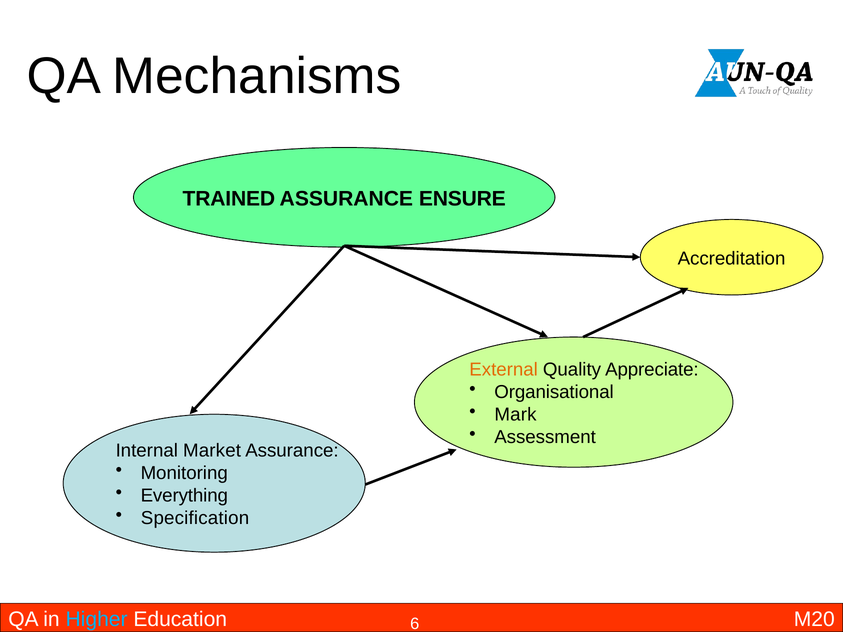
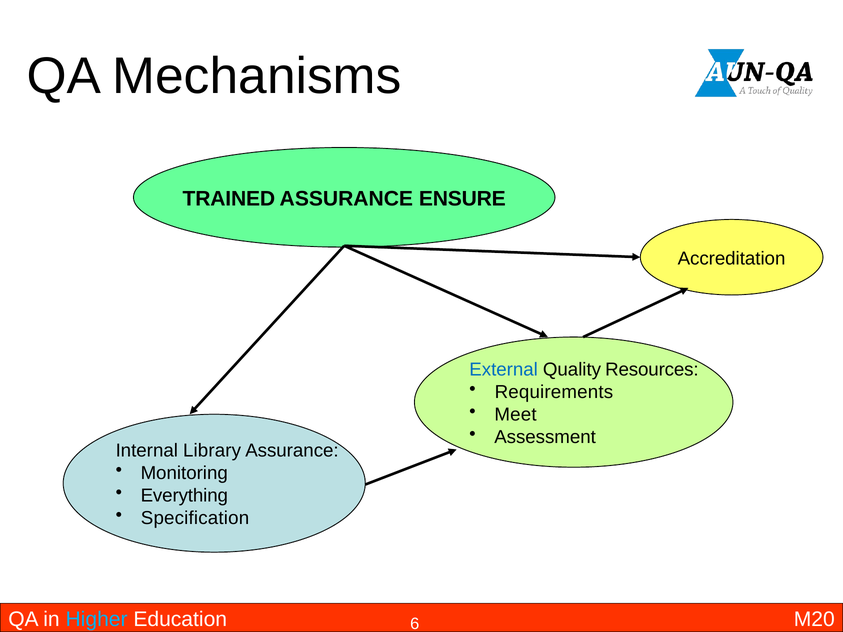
External colour: orange -> blue
Appreciate: Appreciate -> Resources
Organisational: Organisational -> Requirements
Mark: Mark -> Meet
Market: Market -> Library
